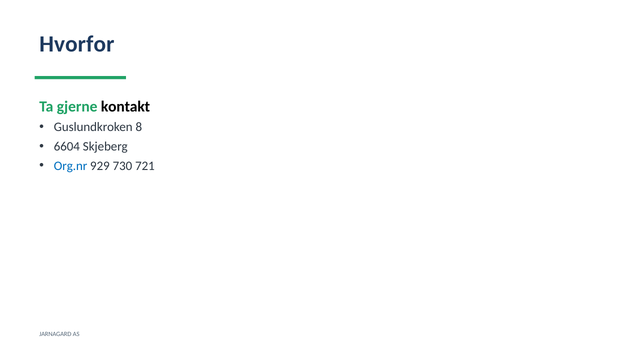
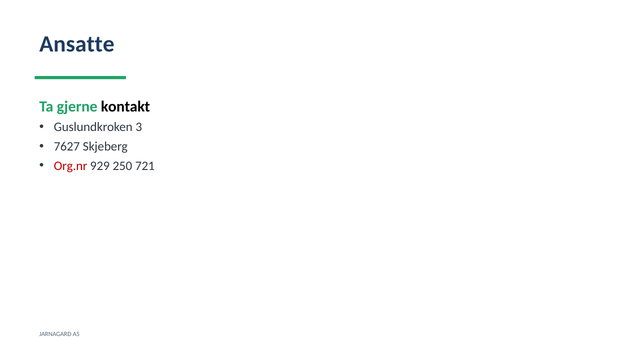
Hvorfor: Hvorfor -> Ansatte
8: 8 -> 3
6604: 6604 -> 7627
Org.nr colour: blue -> red
730: 730 -> 250
